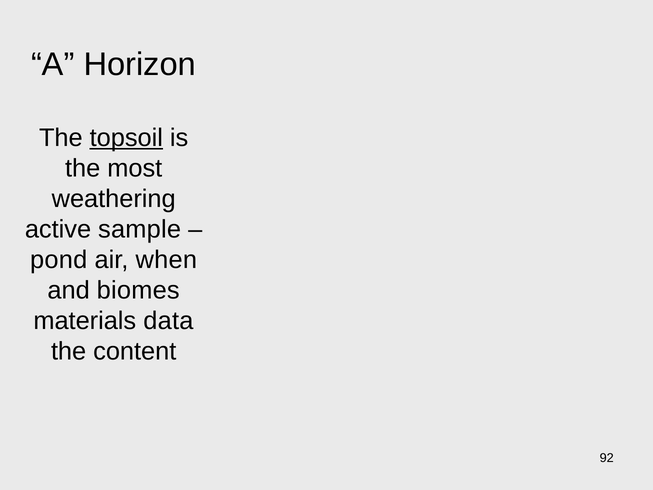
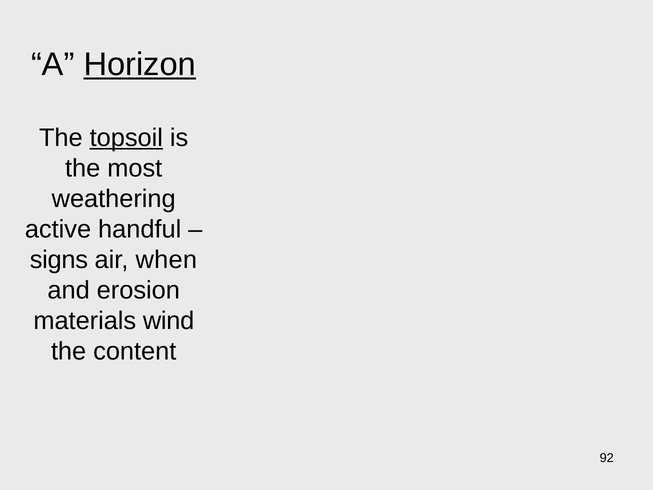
Horizon underline: none -> present
sample: sample -> handful
pond: pond -> signs
biomes: biomes -> erosion
data: data -> wind
